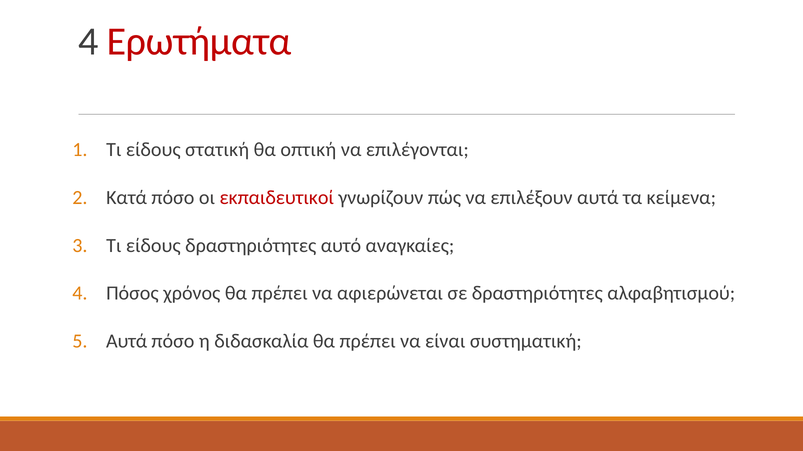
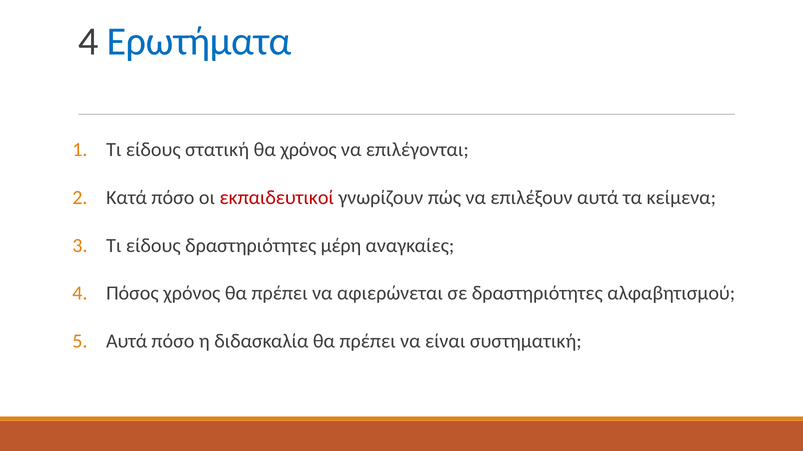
Ερωτήματα colour: red -> blue
θα οπτική: οπτική -> χρόνος
αυτό: αυτό -> μέρη
